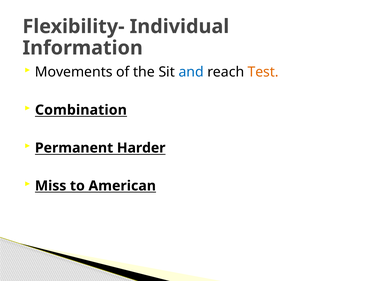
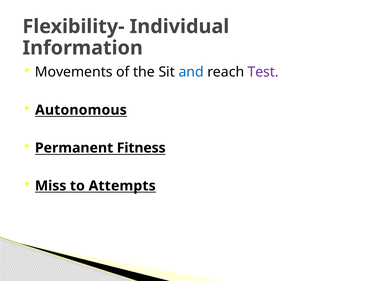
Test colour: orange -> purple
Combination: Combination -> Autonomous
Harder: Harder -> Fitness
American: American -> Attempts
